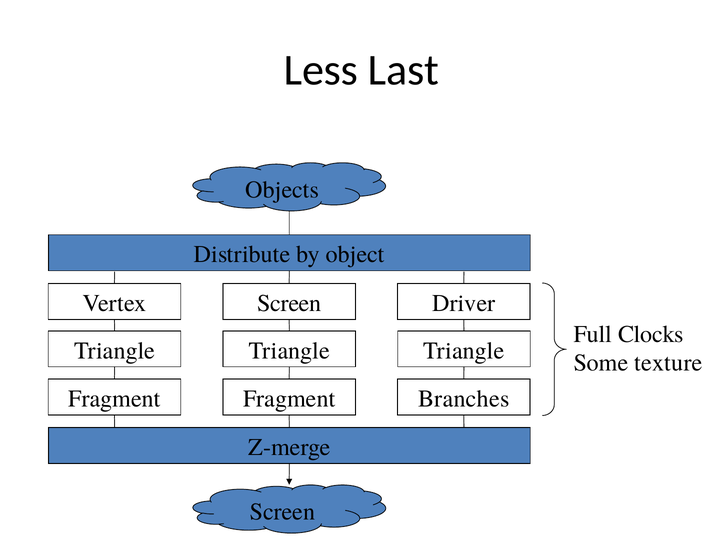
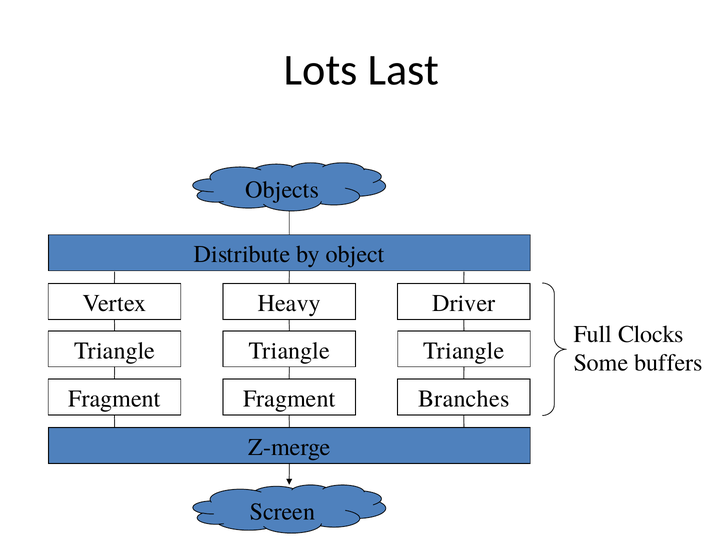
Less: Less -> Lots
Screen at (289, 303): Screen -> Heavy
texture: texture -> buffers
